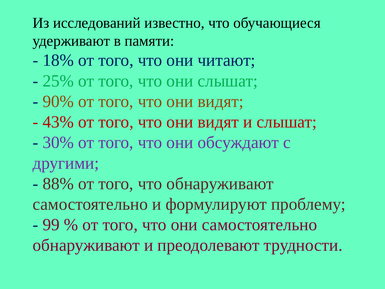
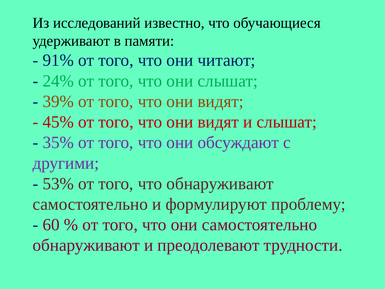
18%: 18% -> 91%
25%: 25% -> 24%
90%: 90% -> 39%
43%: 43% -> 45%
30%: 30% -> 35%
88%: 88% -> 53%
99: 99 -> 60
